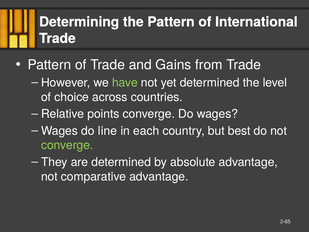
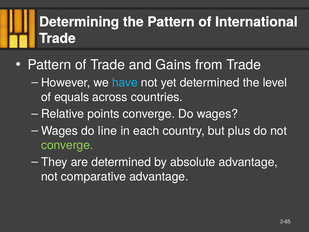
have colour: light green -> light blue
choice: choice -> equals
best: best -> plus
